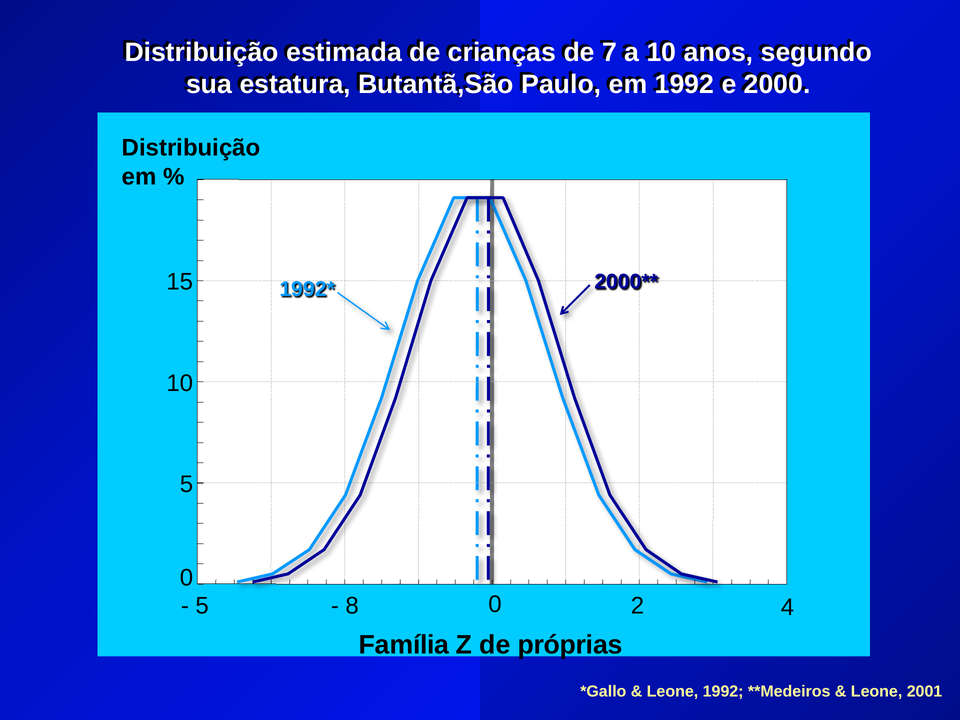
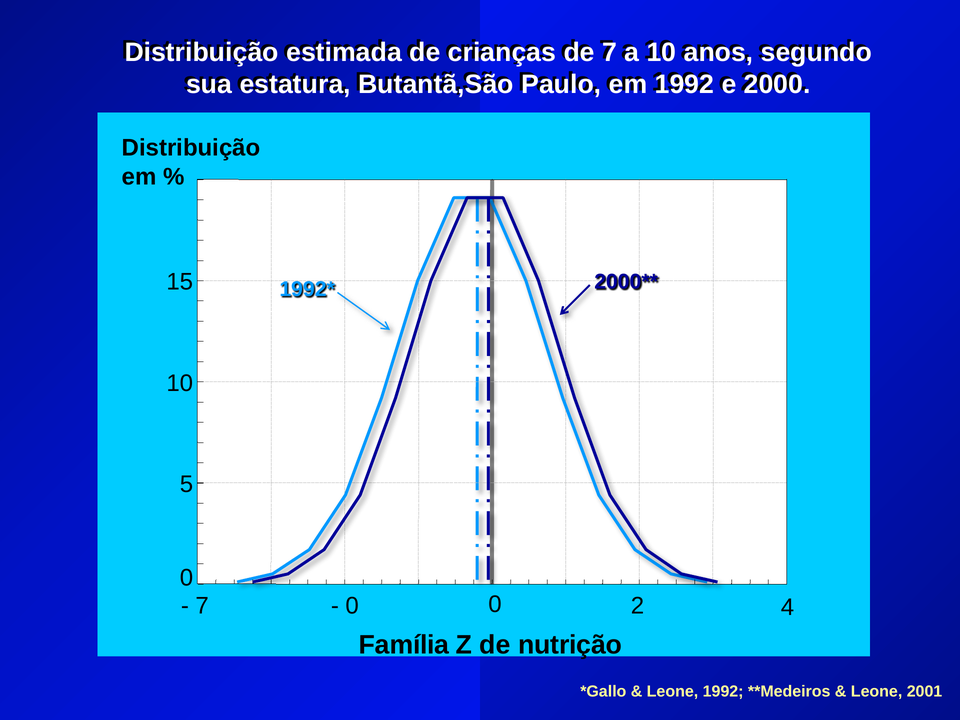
5 at (202, 606): 5 -> 7
8 at (352, 606): 8 -> 0
próprias: próprias -> nutrição
